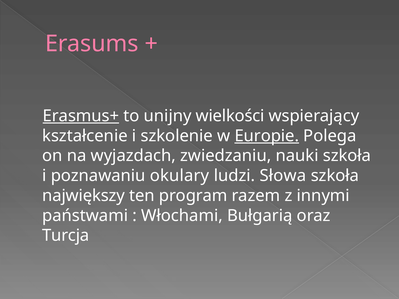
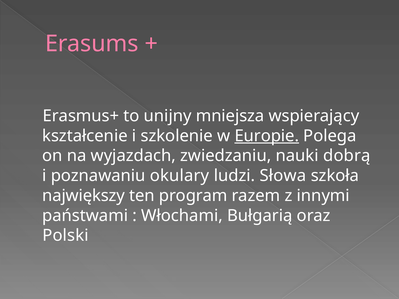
Erasmus+ underline: present -> none
wielkości: wielkości -> mniejsza
nauki szkoła: szkoła -> dobrą
Turcja: Turcja -> Polski
